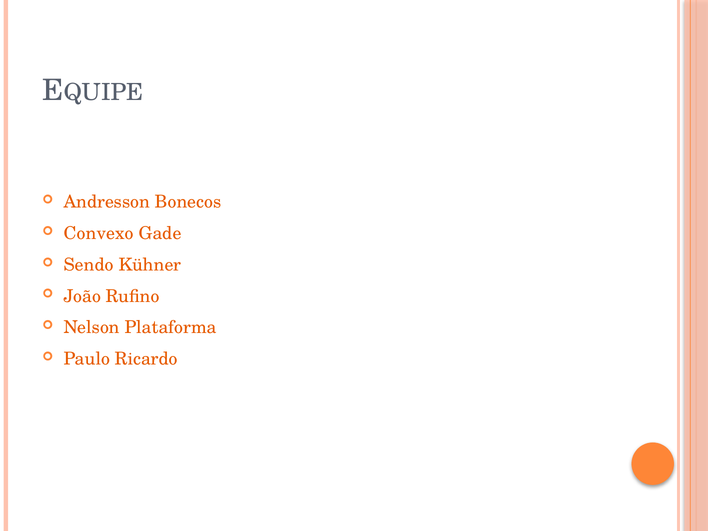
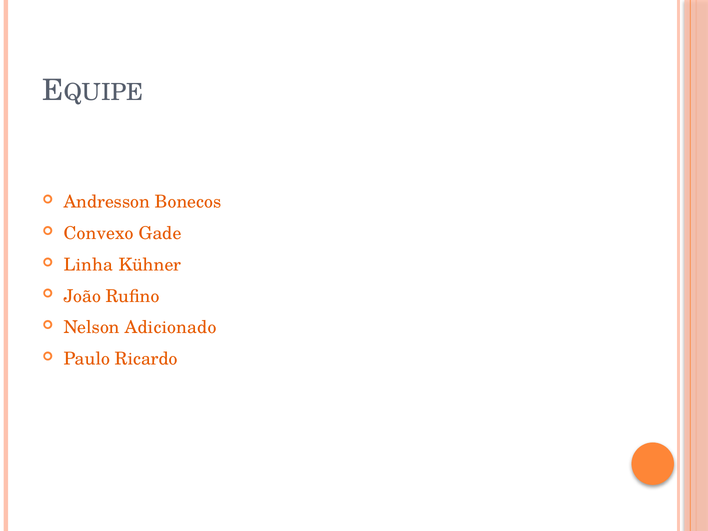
Sendo: Sendo -> Linha
Plataforma: Plataforma -> Adicionado
